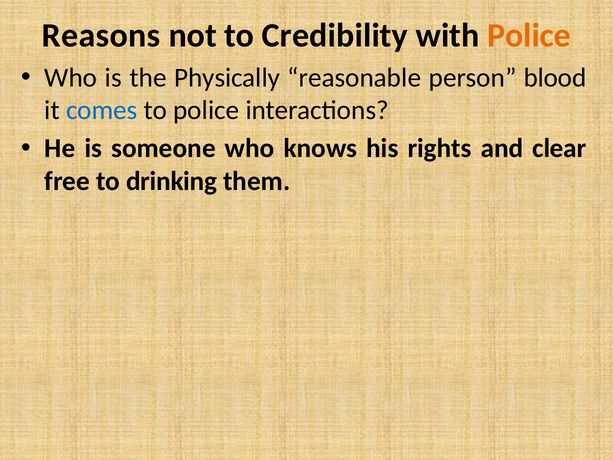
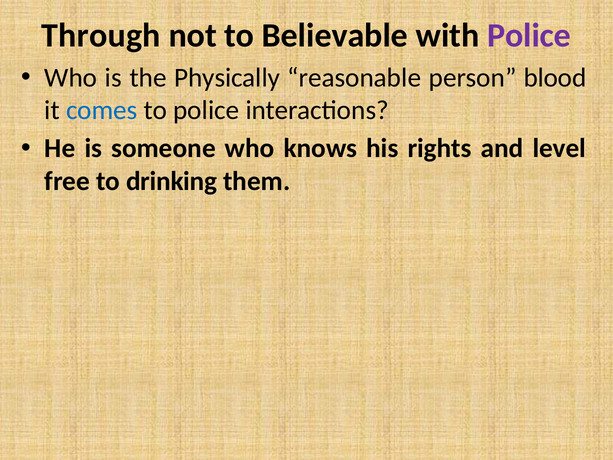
Reasons: Reasons -> Through
Credibility: Credibility -> Believable
Police at (529, 36) colour: orange -> purple
clear: clear -> level
